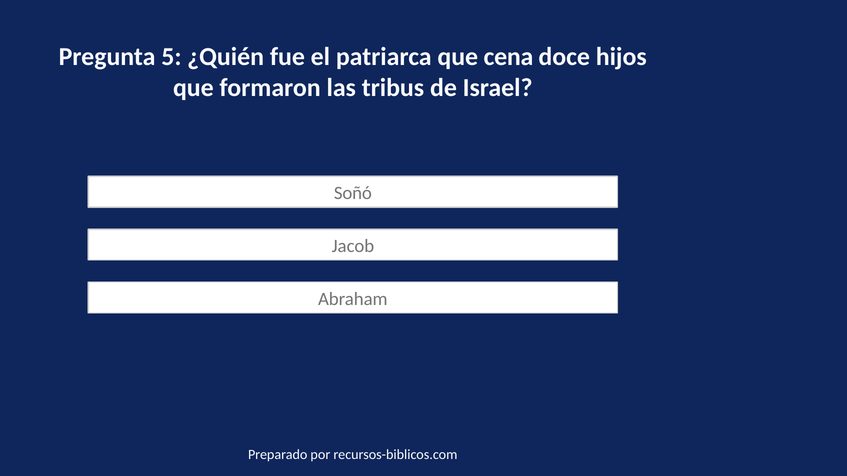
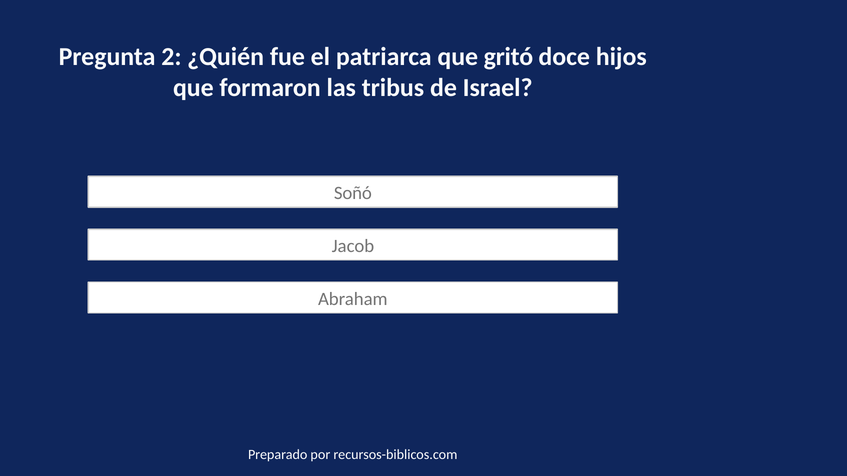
5: 5 -> 2
cena: cena -> gritó
